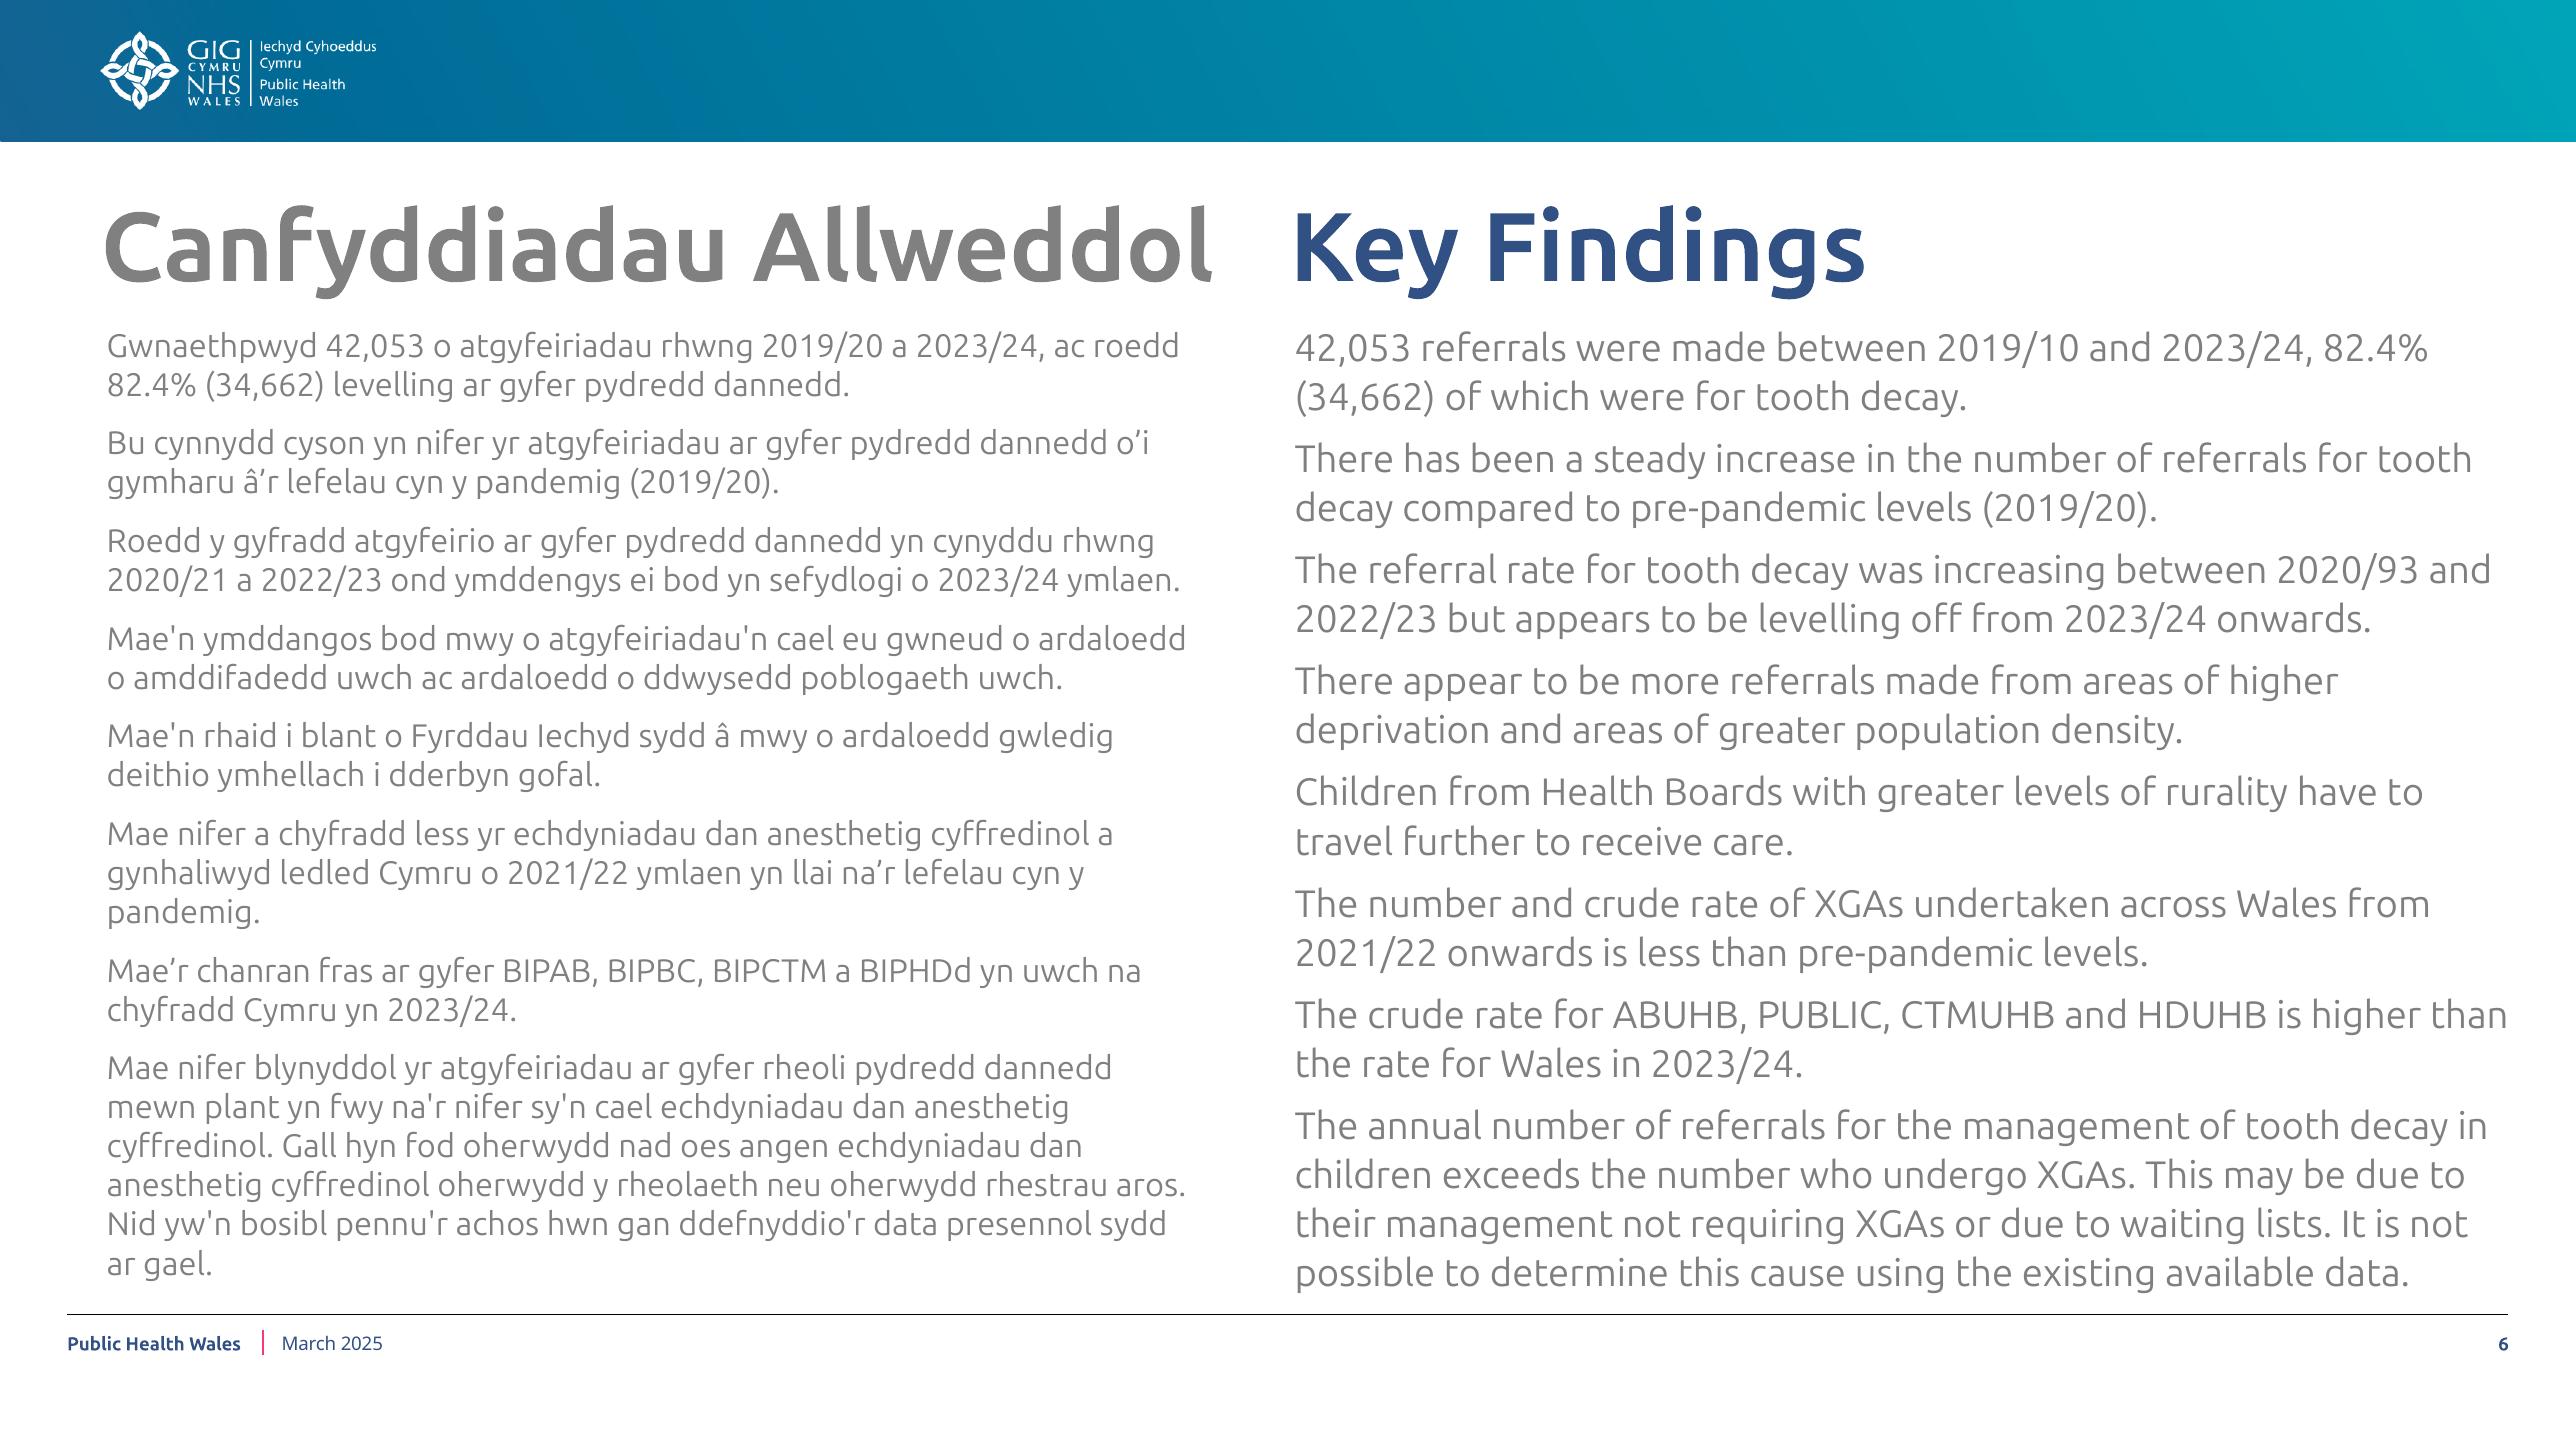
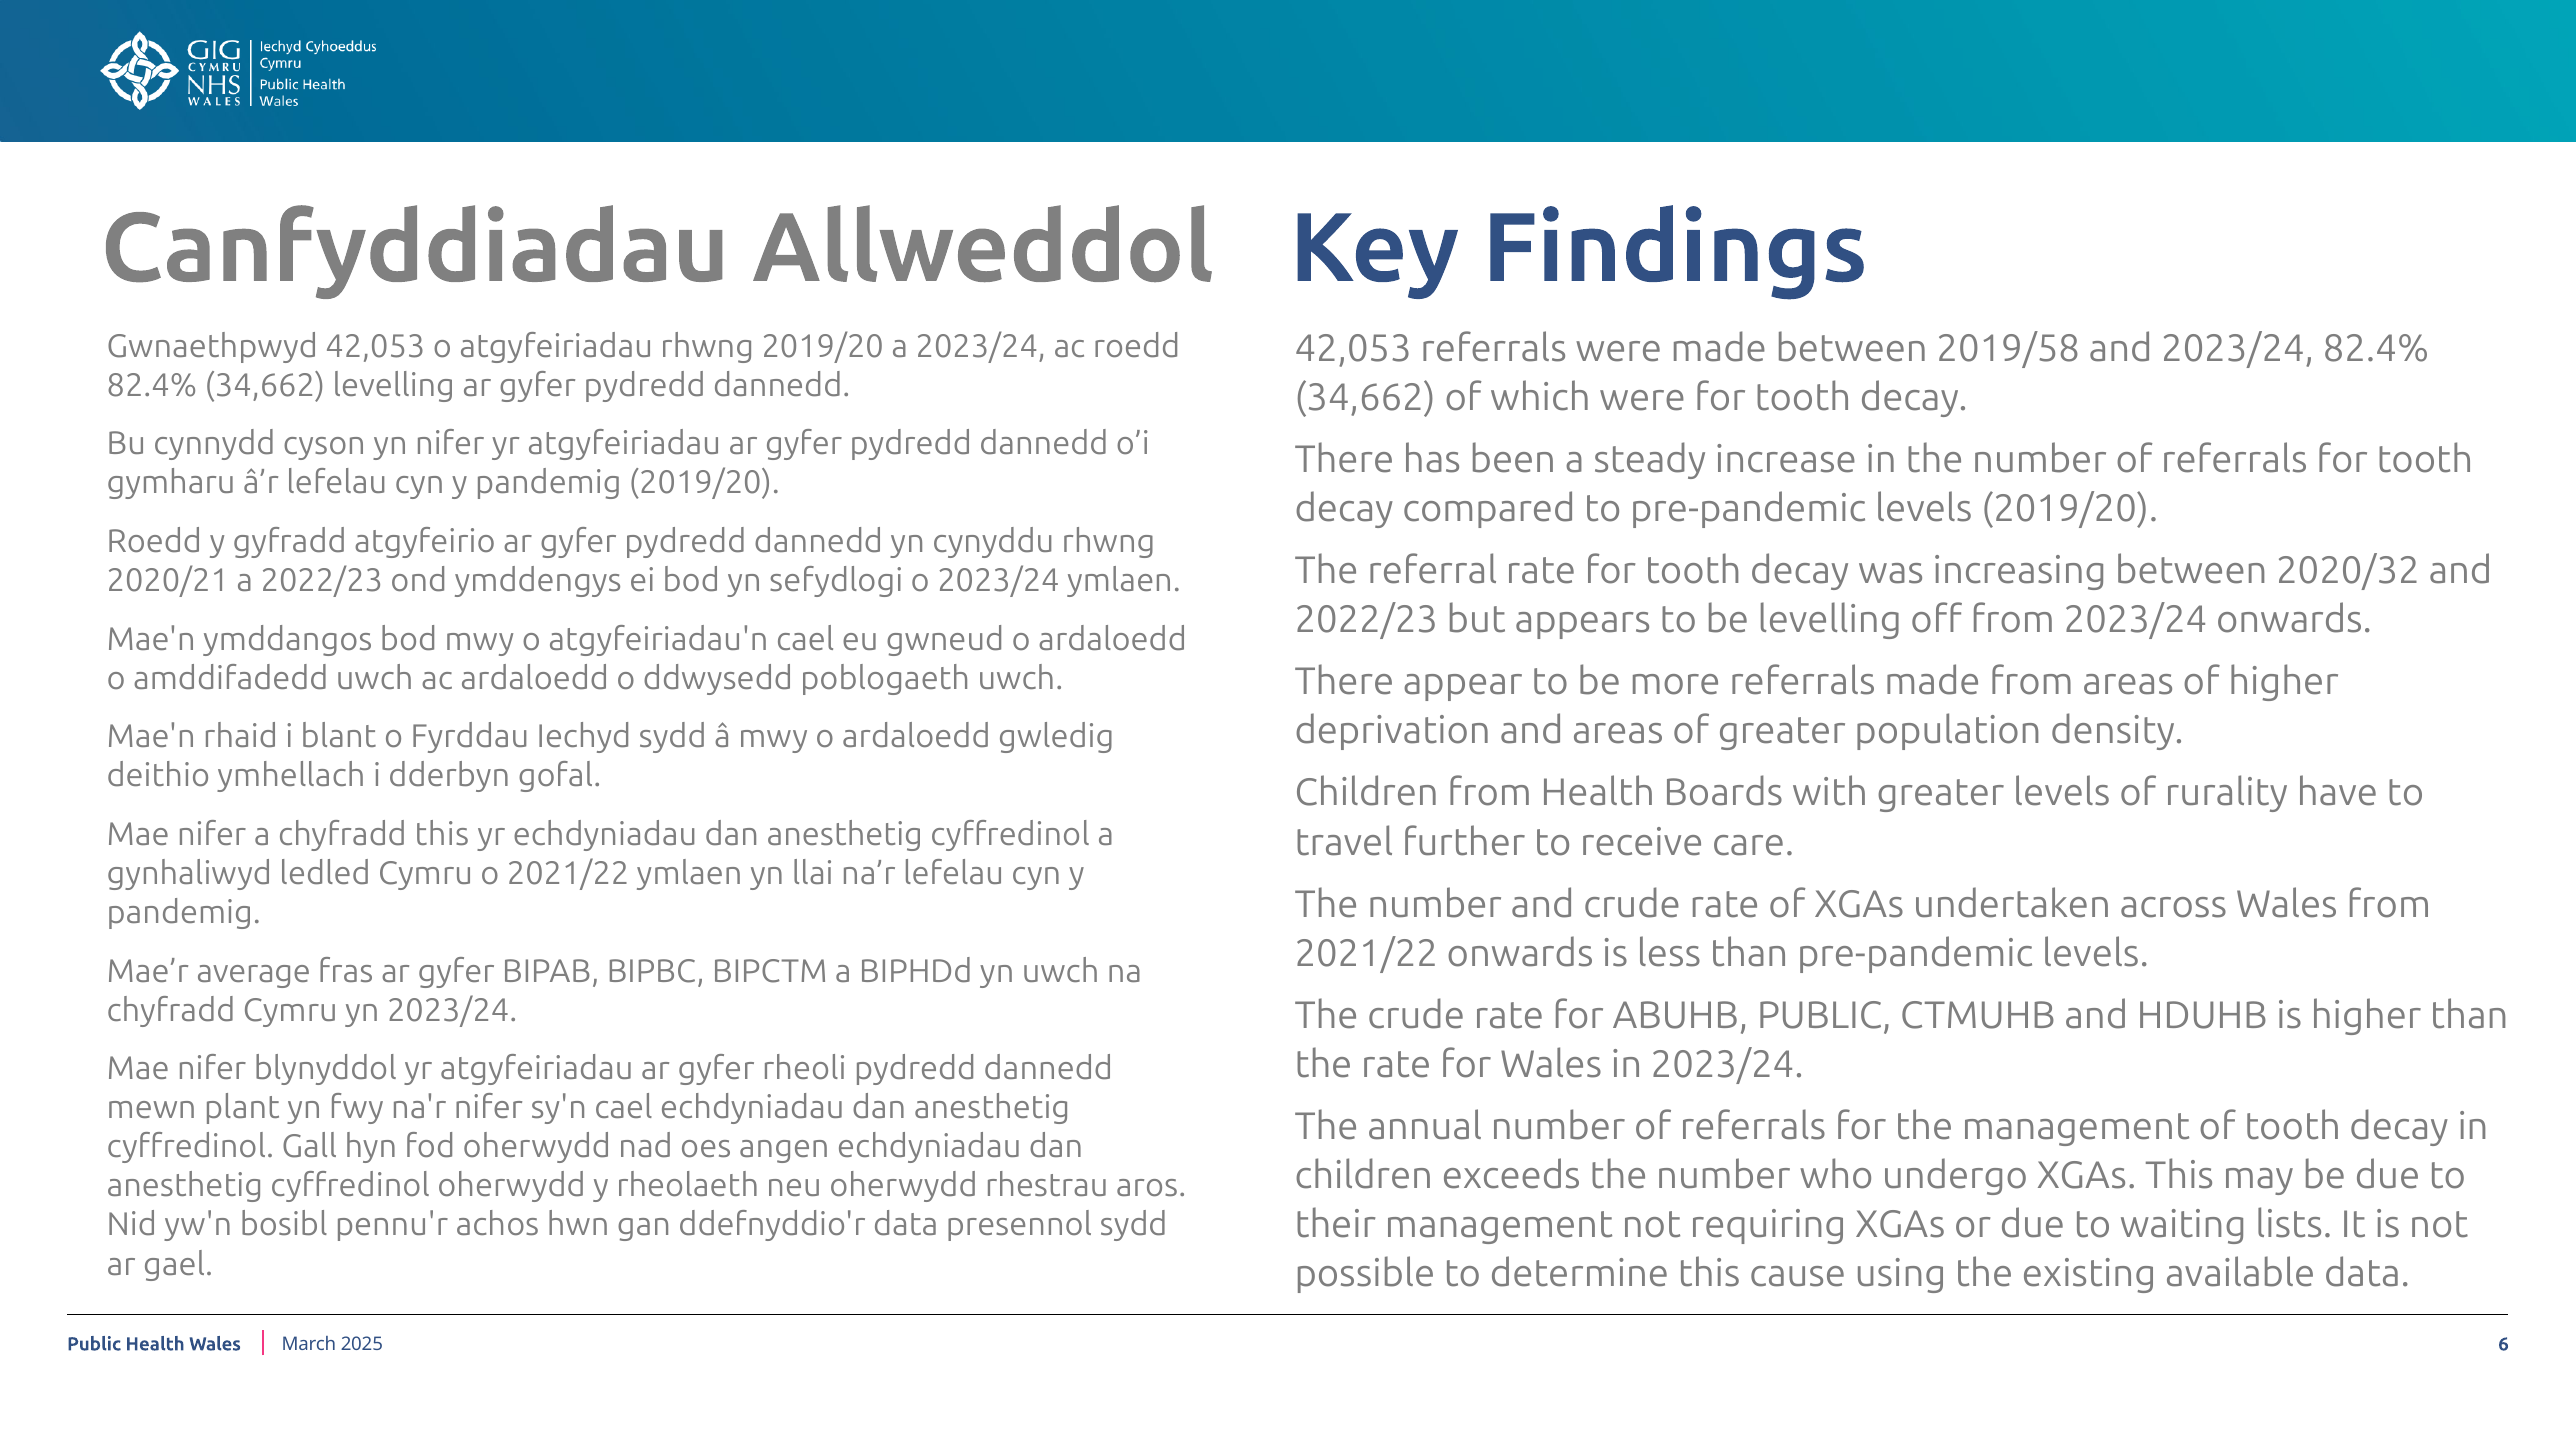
2019/10: 2019/10 -> 2019/58
2020/93: 2020/93 -> 2020/32
chyfradd less: less -> this
chanran: chanran -> average
